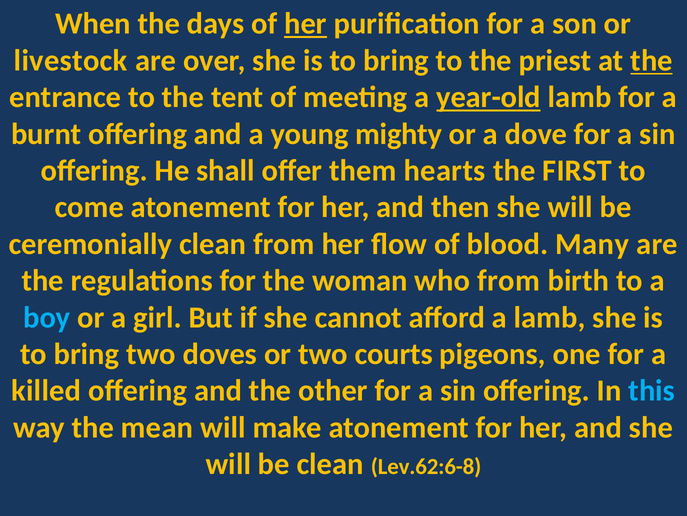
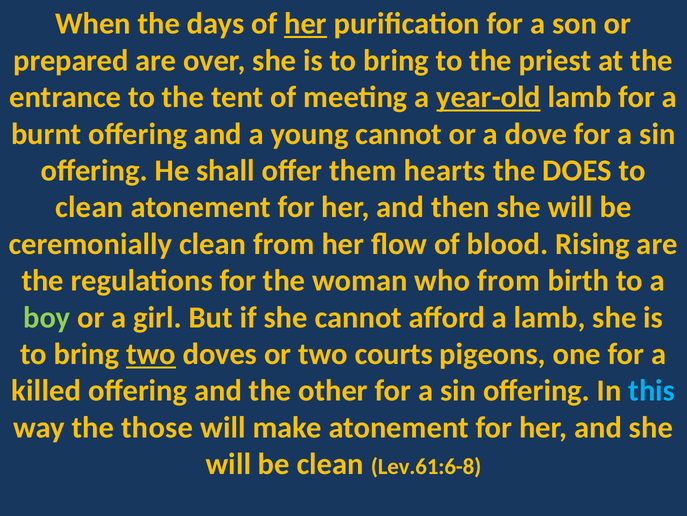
livestock: livestock -> prepared
the at (652, 60) underline: present -> none
young mighty: mighty -> cannot
FIRST: FIRST -> DOES
come at (89, 207): come -> clean
Many: Many -> Rising
boy colour: light blue -> light green
two at (151, 354) underline: none -> present
mean: mean -> those
Lev.62:6-8: Lev.62:6-8 -> Lev.61:6-8
